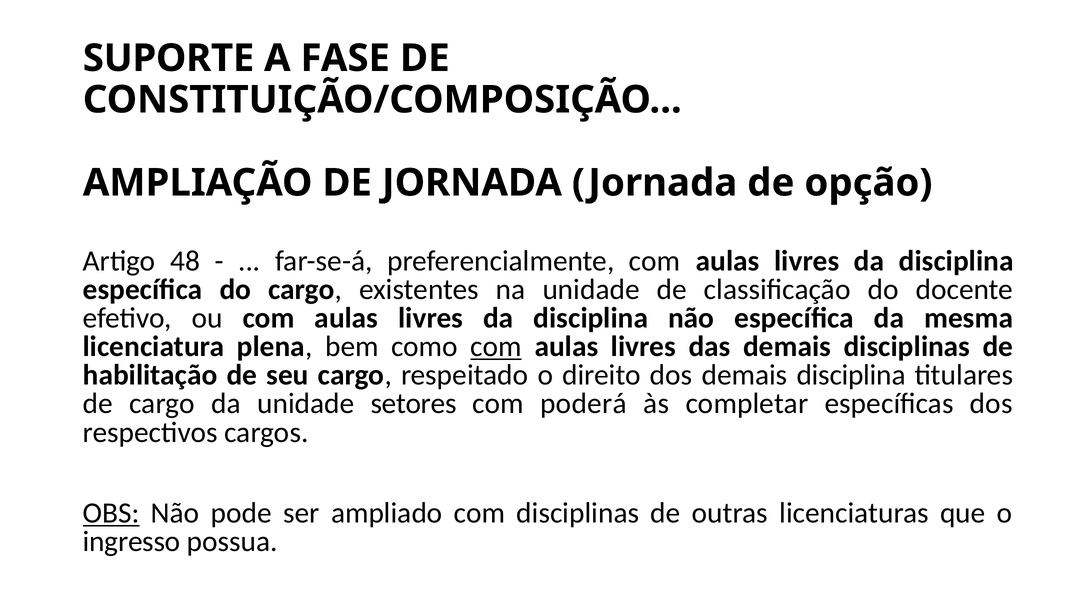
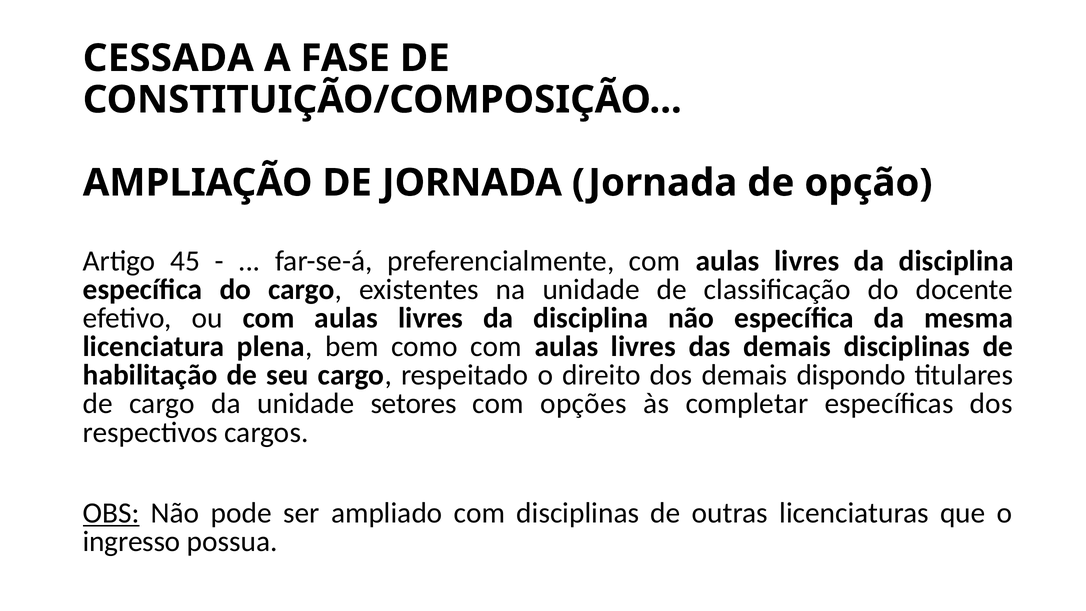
SUPORTE: SUPORTE -> CESSADA
48: 48 -> 45
com at (496, 347) underline: present -> none
demais disciplina: disciplina -> dispondo
poderá: poderá -> opções
